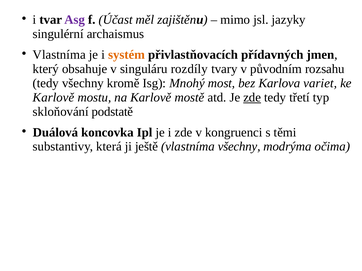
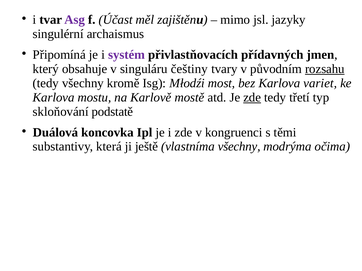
Vlastníma at (59, 55): Vlastníma -> Připomíná
systém colour: orange -> purple
rozdíly: rozdíly -> češtiny
rozsahu underline: none -> present
Mnohý: Mnohý -> Młodźi
Karlově at (54, 98): Karlově -> Karlova
